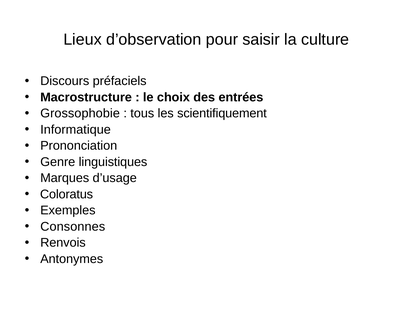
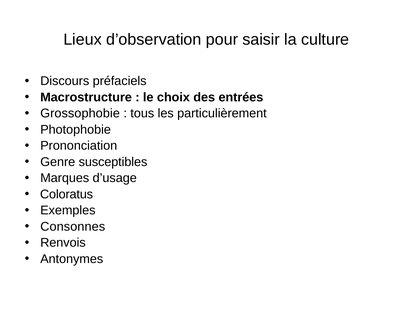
scientifiquement: scientifiquement -> particulièrement
Informatique: Informatique -> Photophobie
linguistiques: linguistiques -> susceptibles
